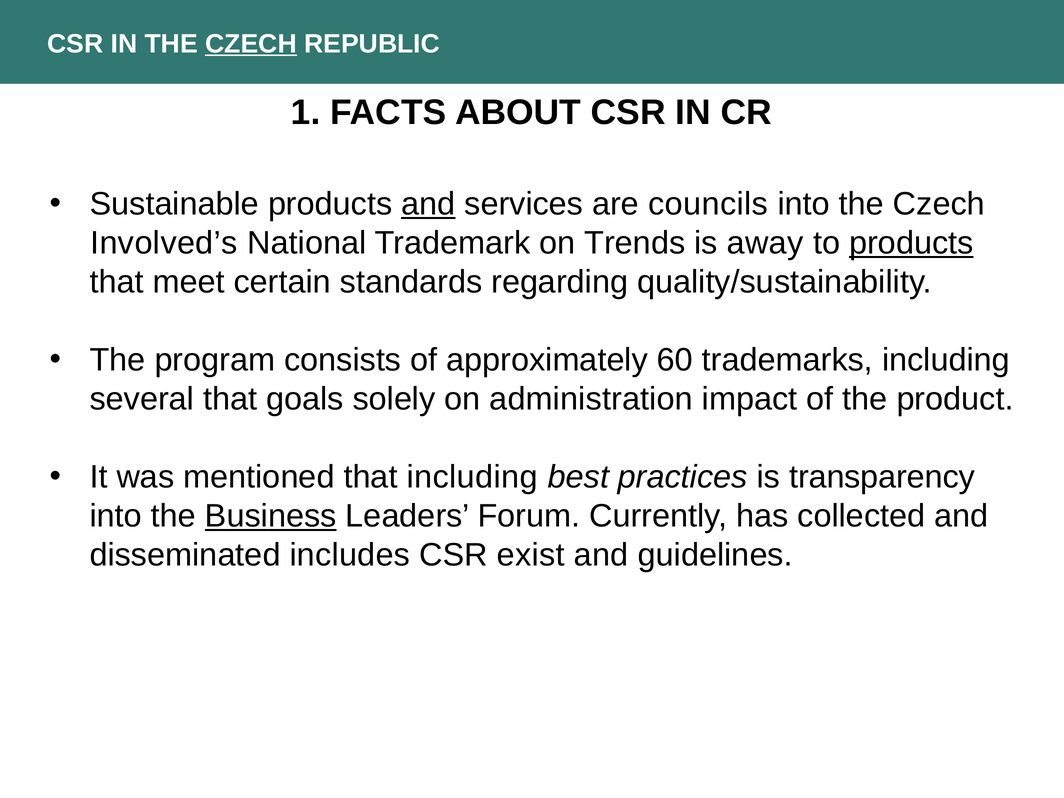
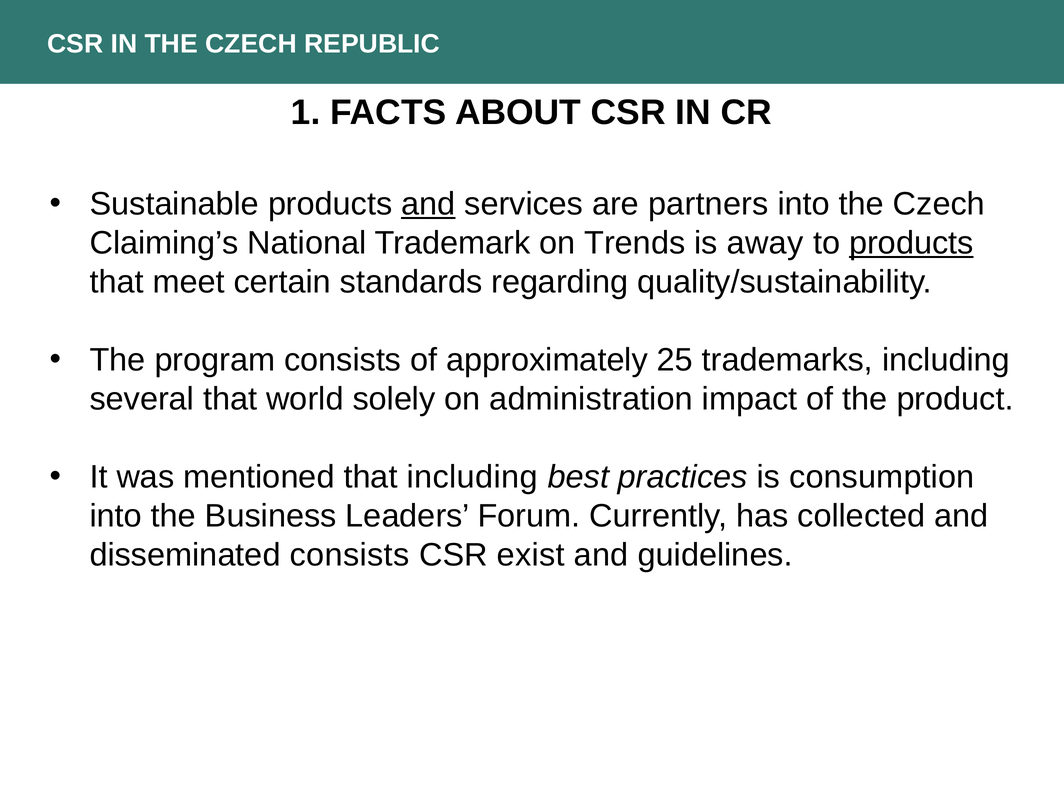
CZECH at (251, 44) underline: present -> none
councils: councils -> partners
Involved’s: Involved’s -> Claiming’s
60: 60 -> 25
goals: goals -> world
transparency: transparency -> consumption
Business underline: present -> none
disseminated includes: includes -> consists
